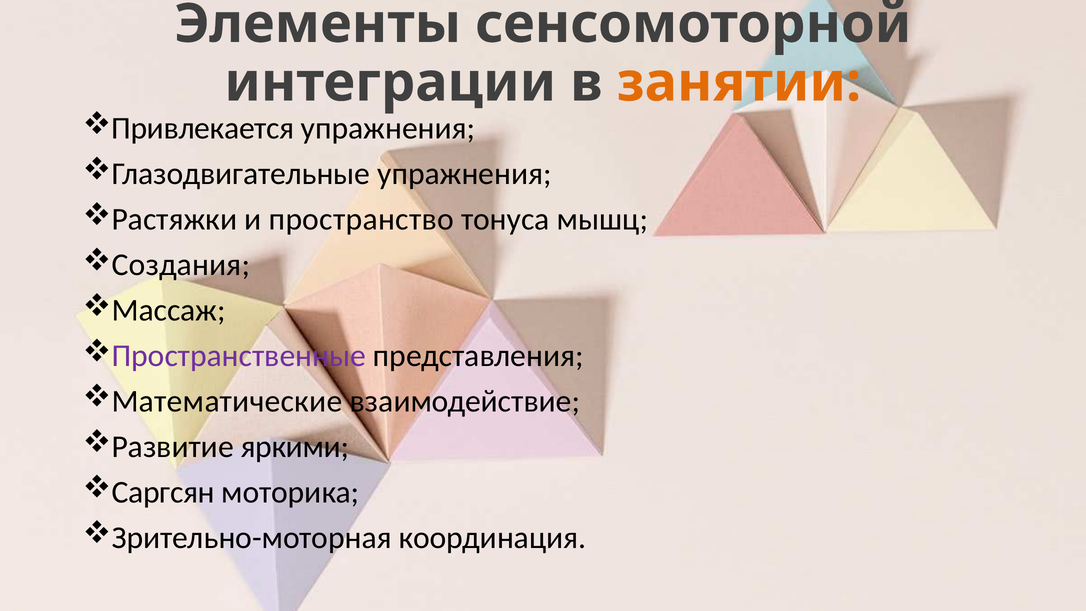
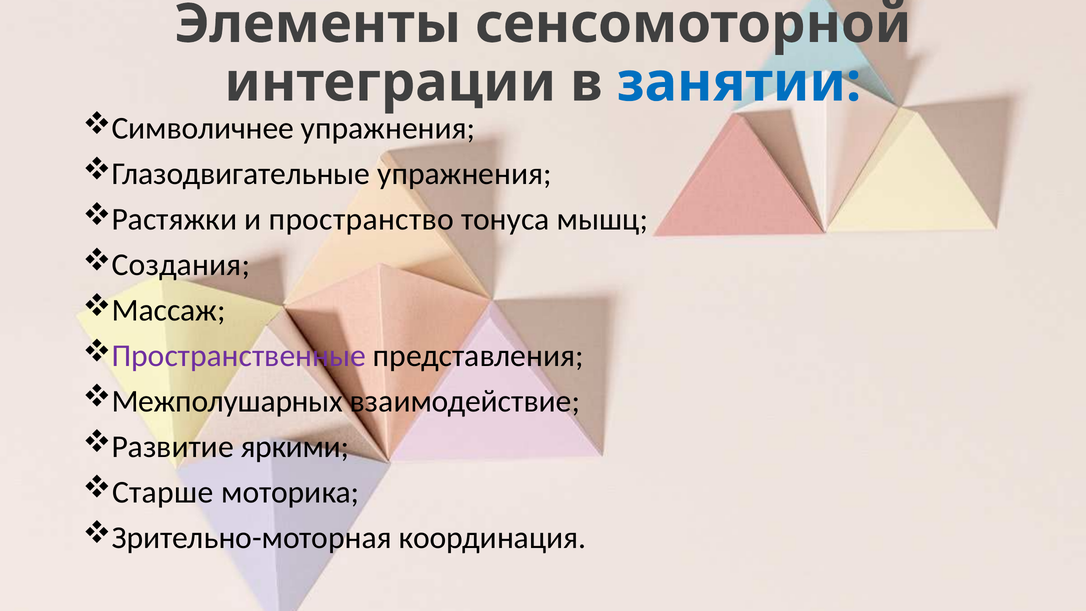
занятии colour: orange -> blue
Привлекается: Привлекается -> Символичнее
Математические: Математические -> Межполушарных
Саргсян: Саргсян -> Старше
